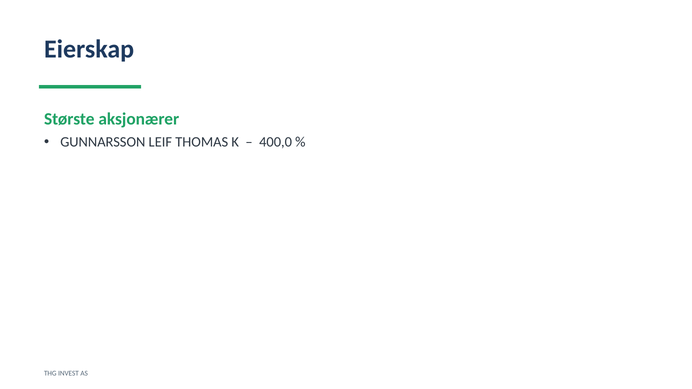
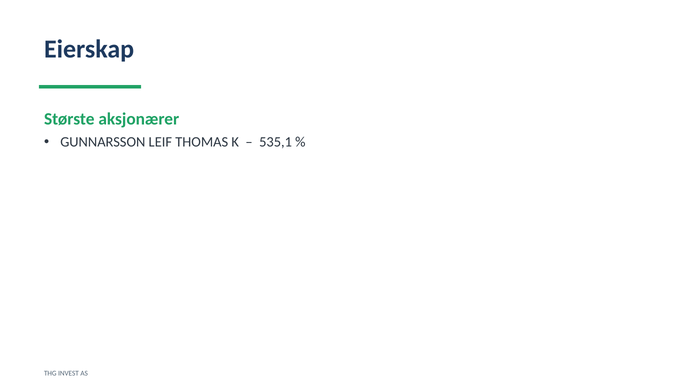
400,0: 400,0 -> 535,1
